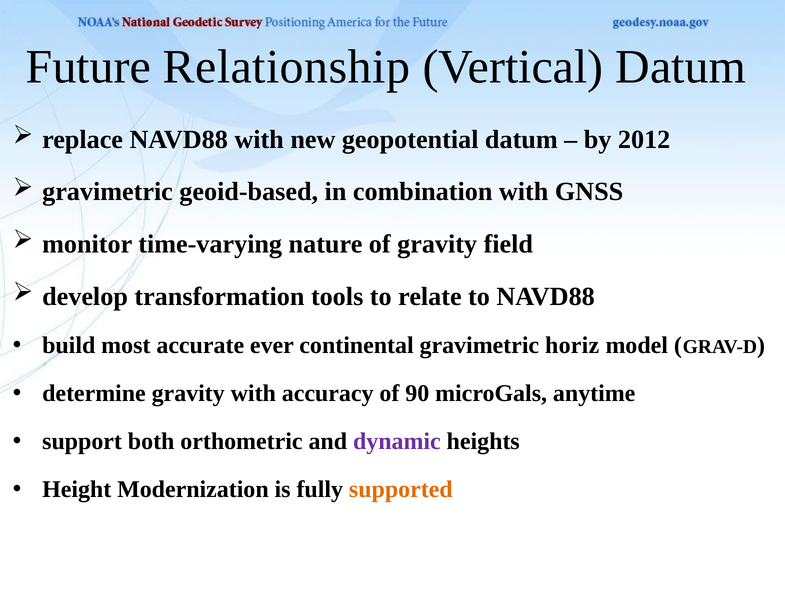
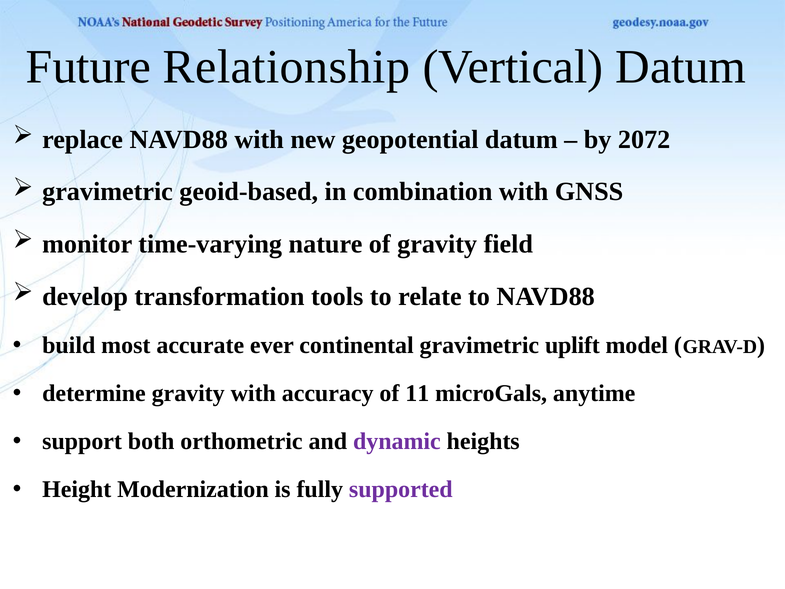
2012: 2012 -> 2072
horiz: horiz -> uplift
90: 90 -> 11
supported colour: orange -> purple
